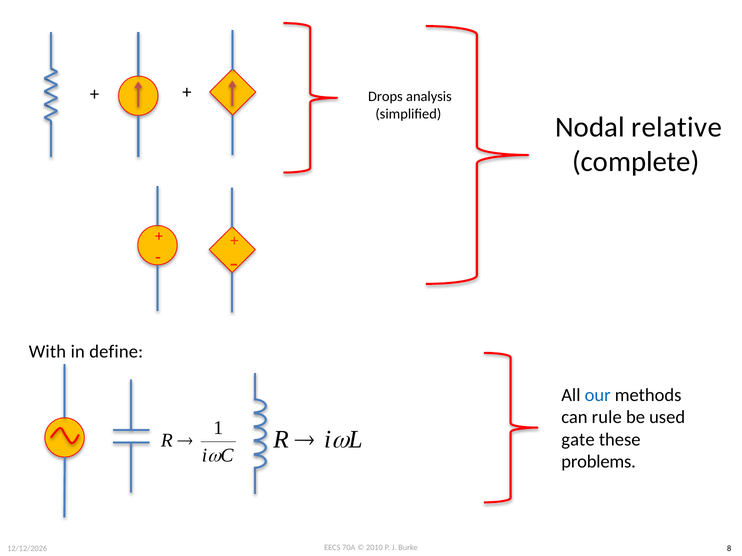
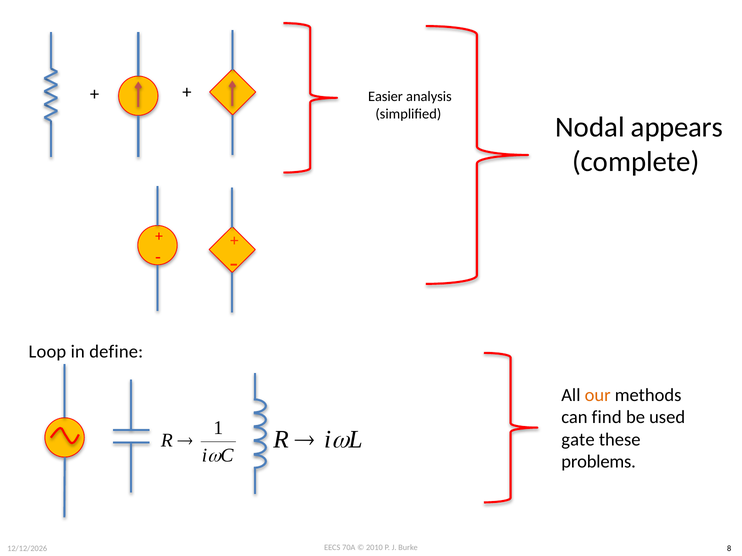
Drops: Drops -> Easier
relative: relative -> appears
With: With -> Loop
our colour: blue -> orange
rule: rule -> find
